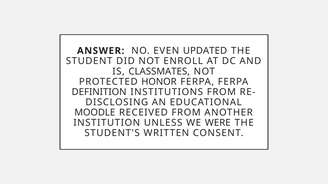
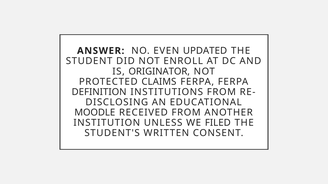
CLASSMATES: CLASSMATES -> ORIGINATOR
HONOR: HONOR -> CLAIMS
WERE: WERE -> FILED
